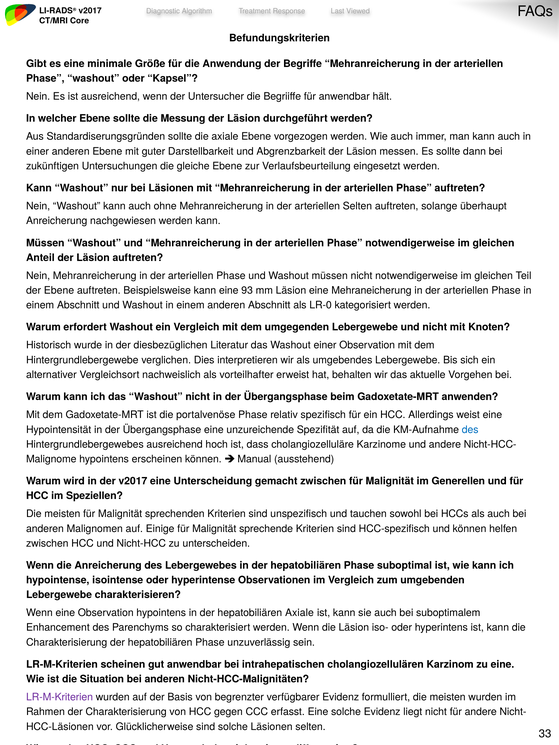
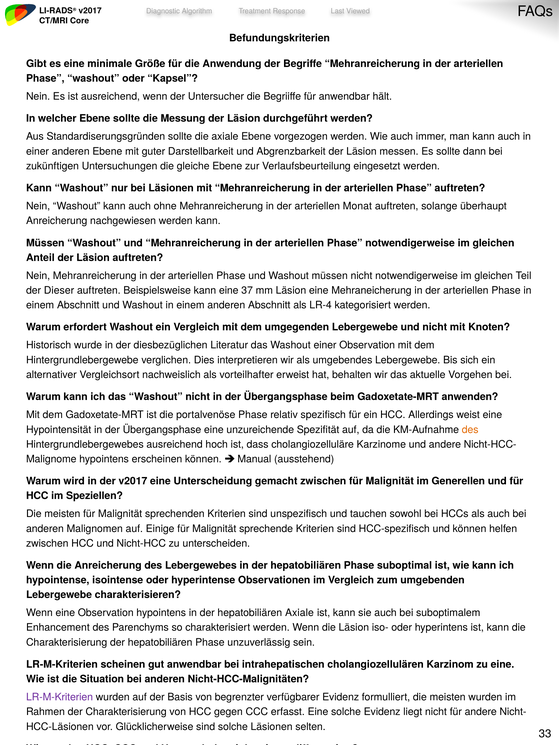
arteriellen Selten: Selten -> Monat
der Ebene: Ebene -> Dieser
93: 93 -> 37
LR-0: LR-0 -> LR-4
des at (470, 430) colour: blue -> orange
